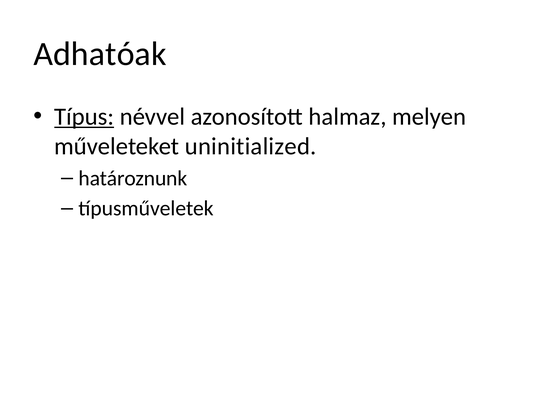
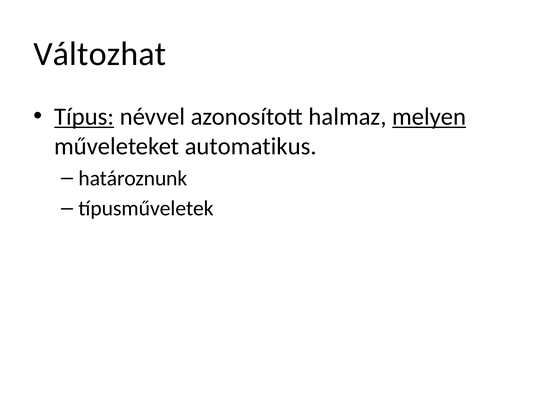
Adhatóak: Adhatóak -> Változhat
melyen underline: none -> present
uninitialized: uninitialized -> automatikus
